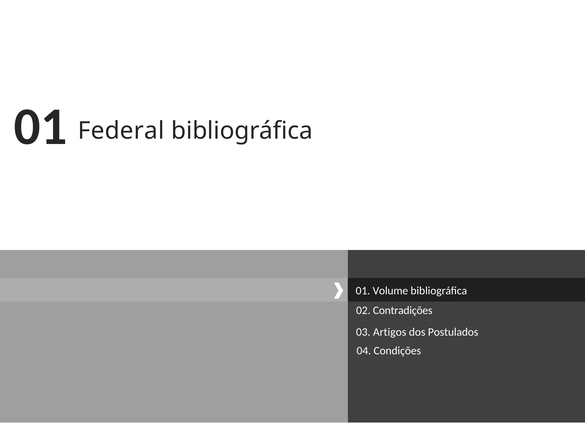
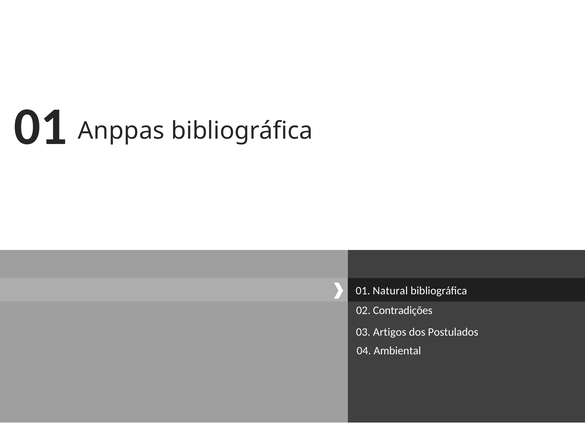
Federal: Federal -> Anppas
Volume: Volume -> Natural
Condições: Condições -> Ambiental
